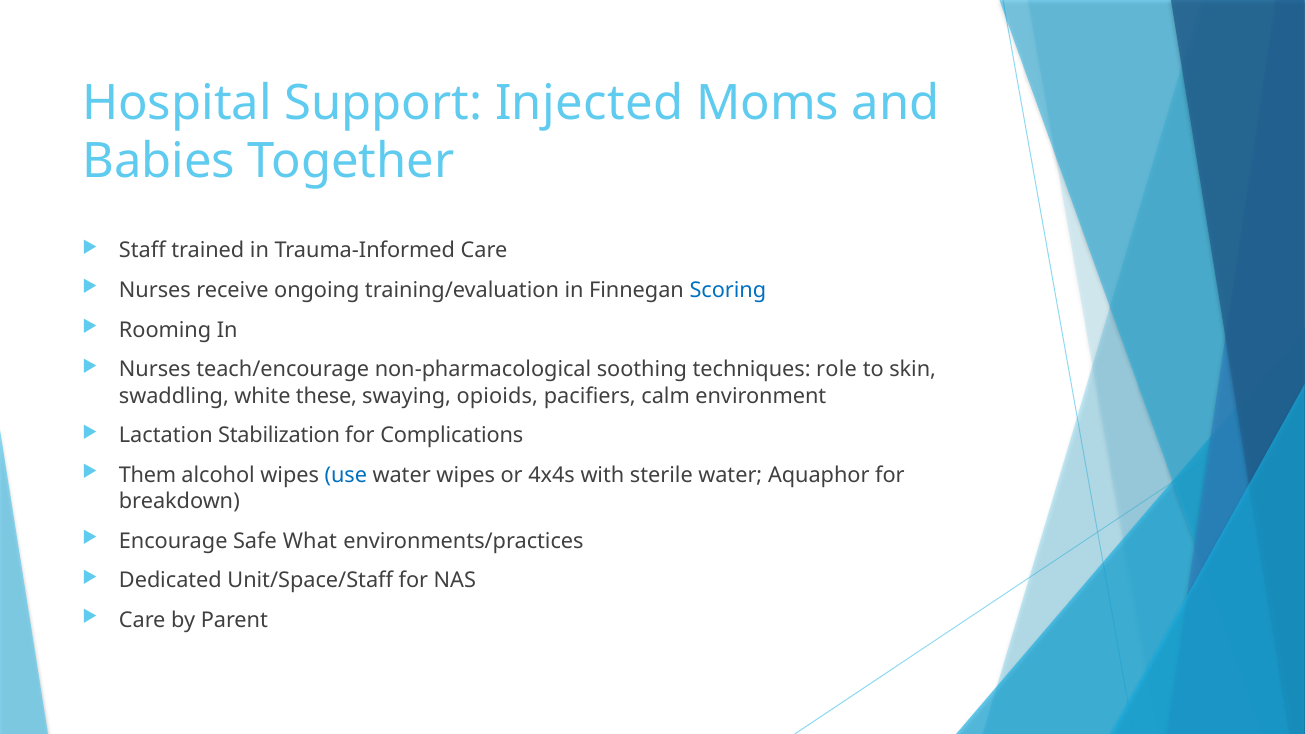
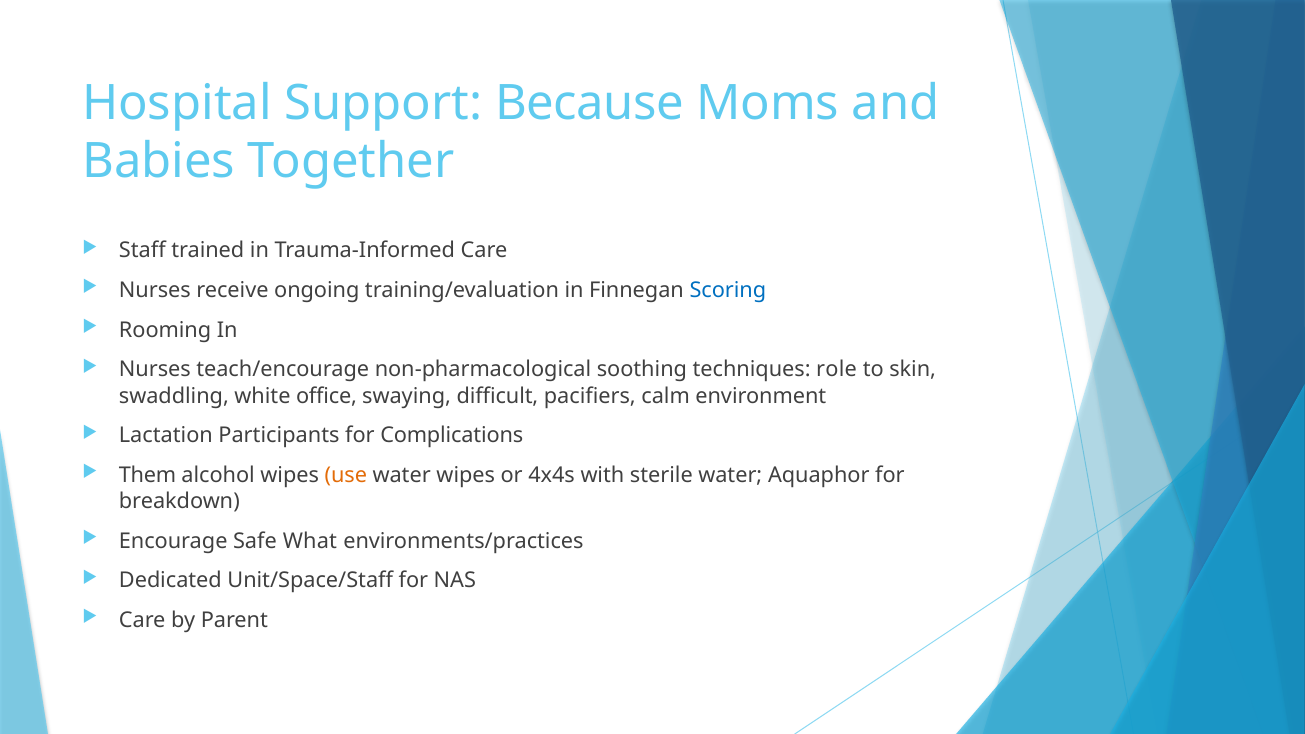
Injected: Injected -> Because
these: these -> office
opioids: opioids -> difficult
Stabilization: Stabilization -> Participants
use colour: blue -> orange
